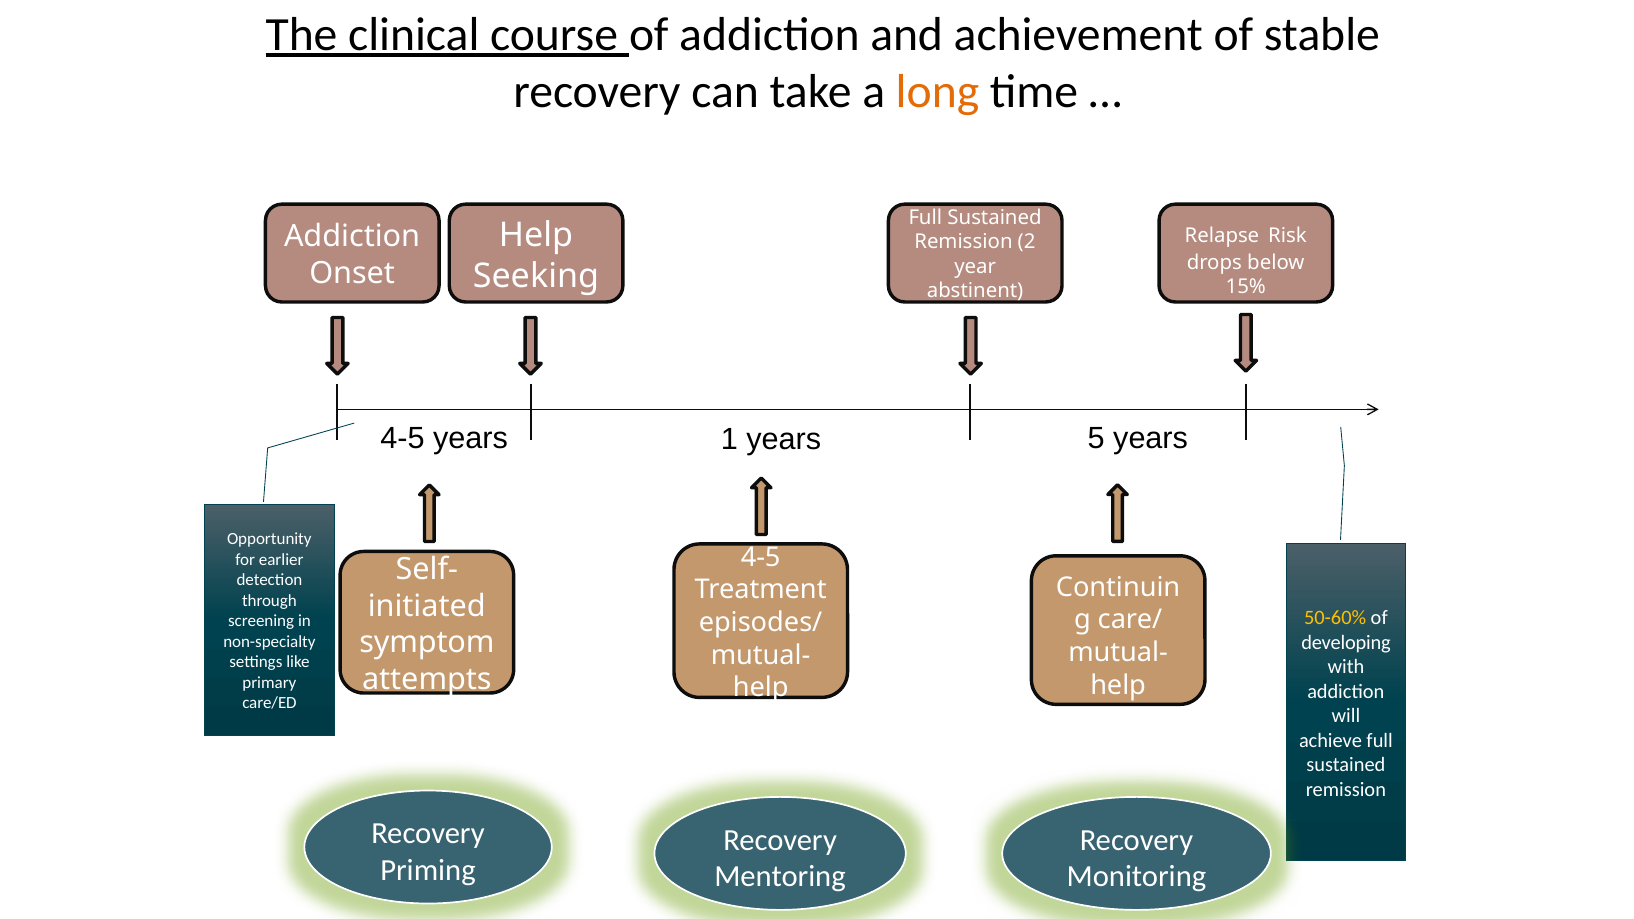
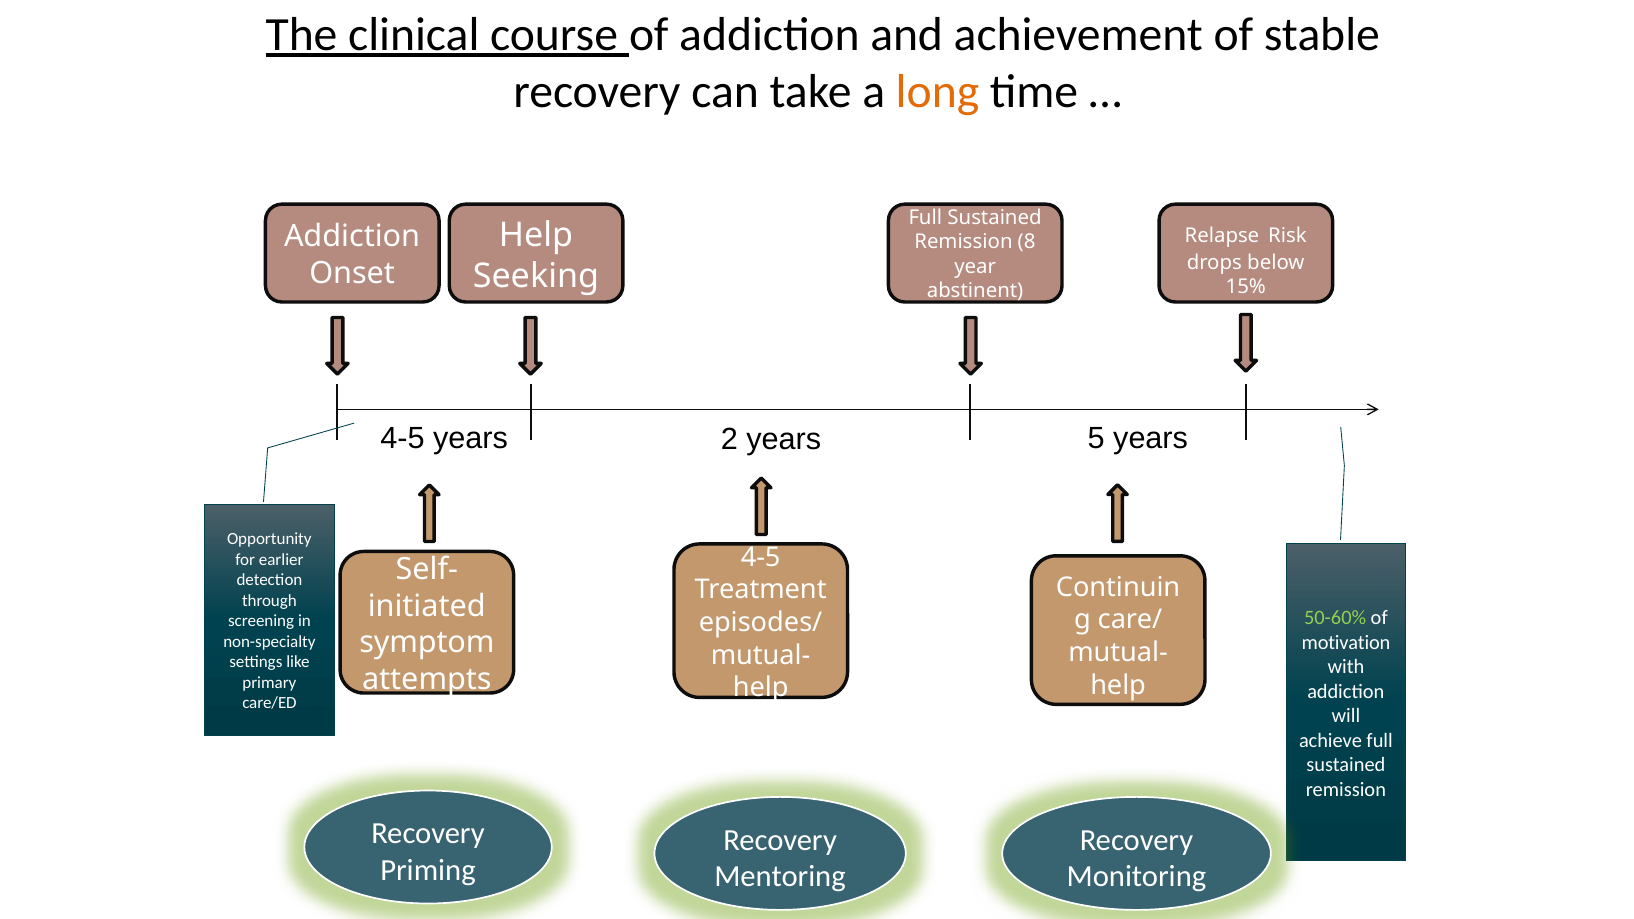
2: 2 -> 8
1: 1 -> 2
50-60% colour: yellow -> light green
developing: developing -> motivation
